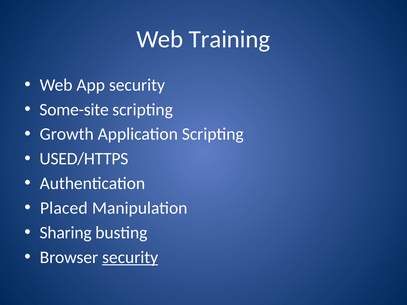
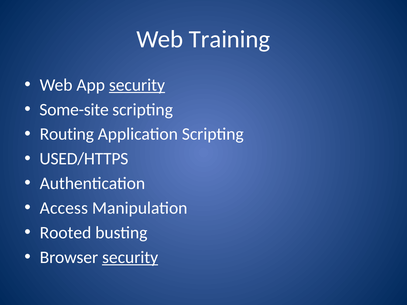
security at (137, 85) underline: none -> present
Growth: Growth -> Routing
Placed: Placed -> Access
Sharing: Sharing -> Rooted
